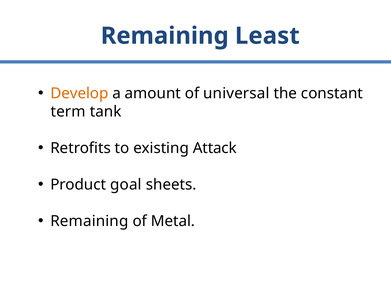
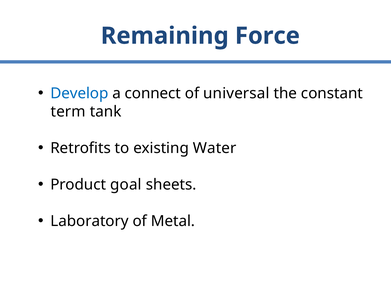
Least: Least -> Force
Develop colour: orange -> blue
amount: amount -> connect
Attack: Attack -> Water
Remaining at (89, 221): Remaining -> Laboratory
